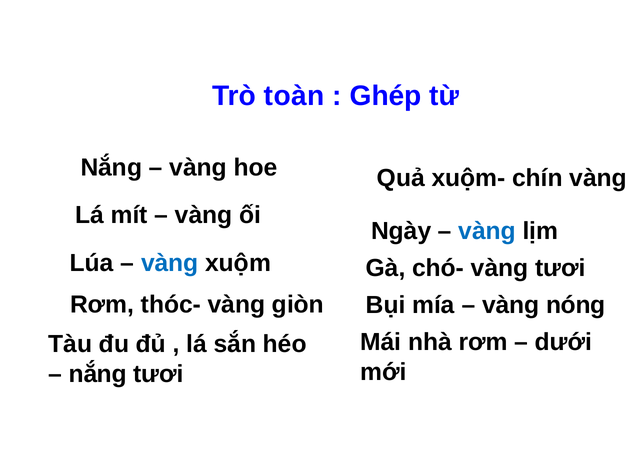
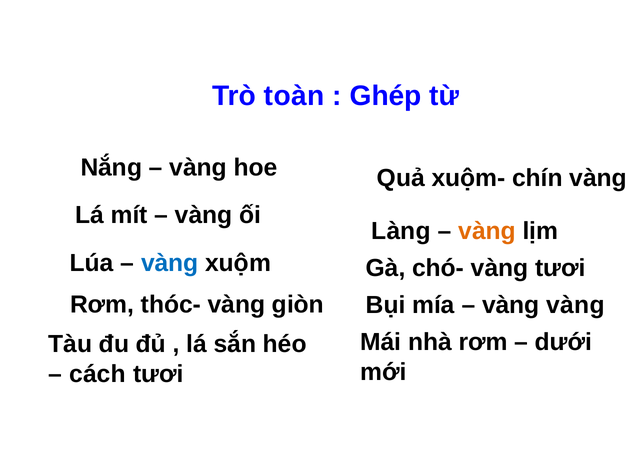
Ngày: Ngày -> Làng
vàng at (487, 231) colour: blue -> orange
vàng nóng: nóng -> vàng
nắng at (98, 373): nắng -> cách
